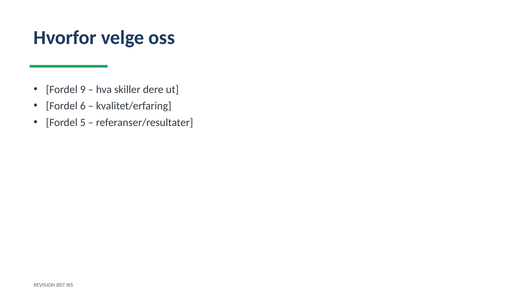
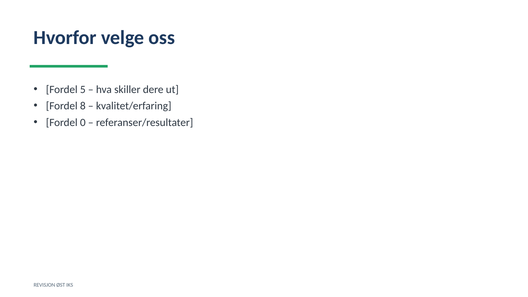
9: 9 -> 5
6: 6 -> 8
5: 5 -> 0
